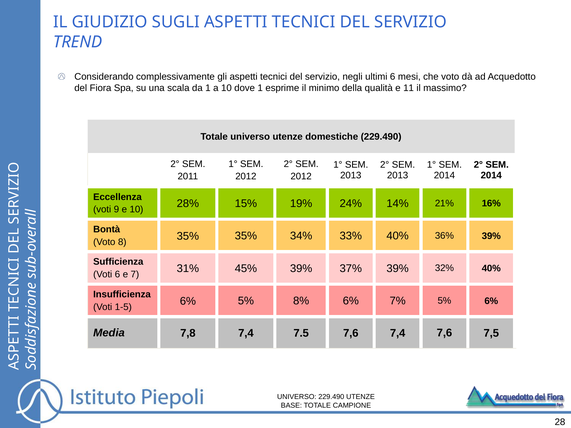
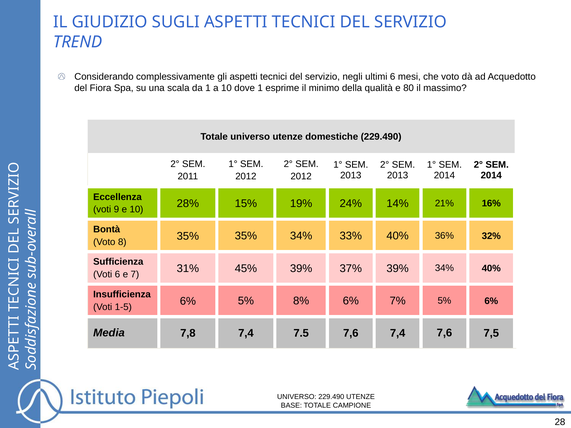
11: 11 -> 80
36% 39%: 39% -> 32%
39% 32%: 32% -> 34%
